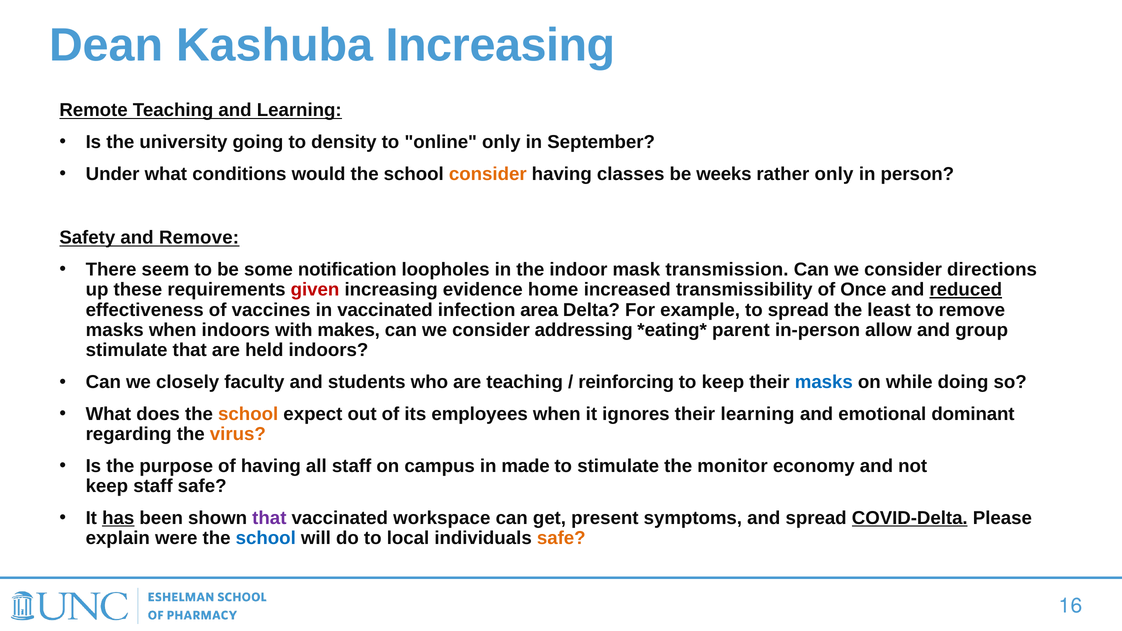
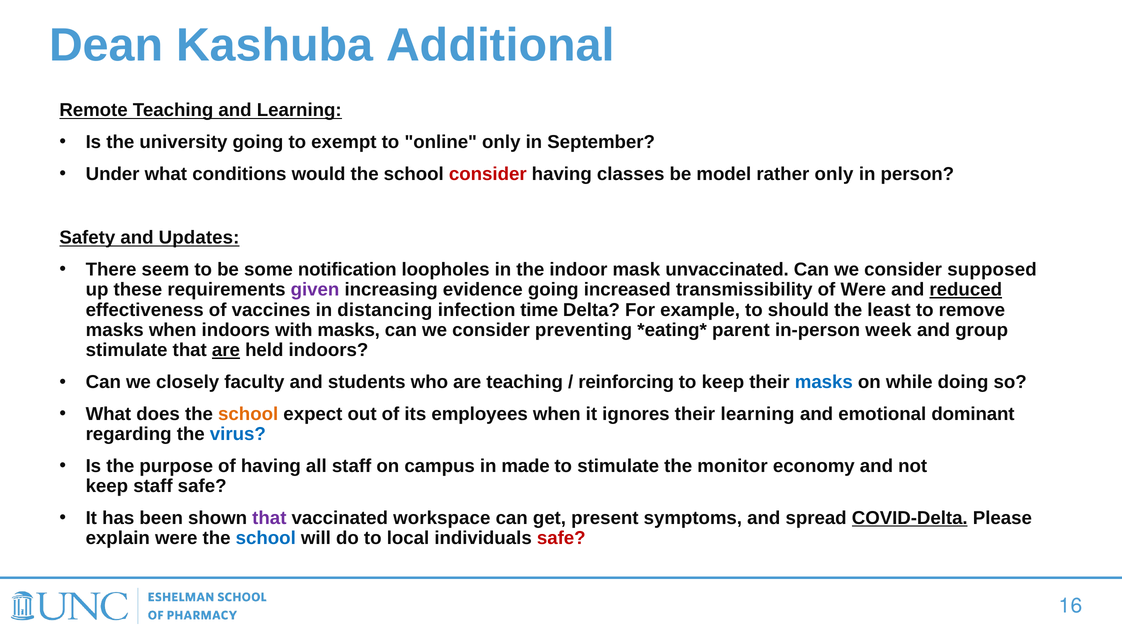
Kashuba Increasing: Increasing -> Additional
density: density -> exempt
consider at (488, 174) colour: orange -> red
weeks: weeks -> model
and Remove: Remove -> Updates
transmission: transmission -> unvaccinated
directions: directions -> supposed
given colour: red -> purple
evidence home: home -> going
of Once: Once -> Were
in vaccinated: vaccinated -> distancing
area: area -> time
to spread: spread -> should
with makes: makes -> masks
addressing: addressing -> preventing
allow: allow -> week
are at (226, 350) underline: none -> present
virus colour: orange -> blue
has underline: present -> none
safe at (561, 538) colour: orange -> red
